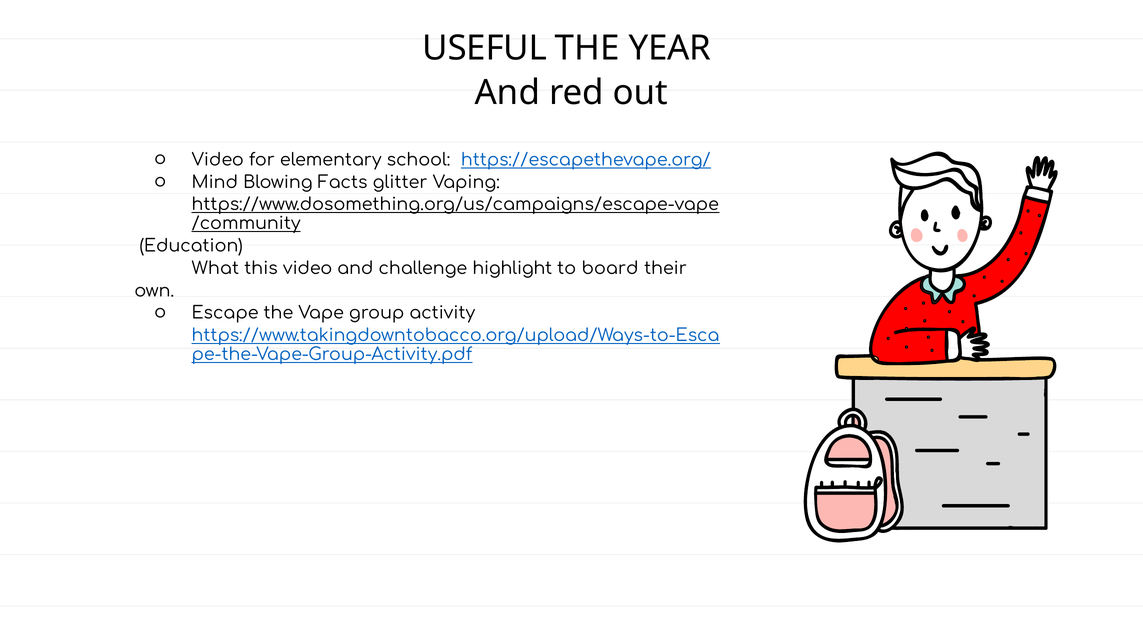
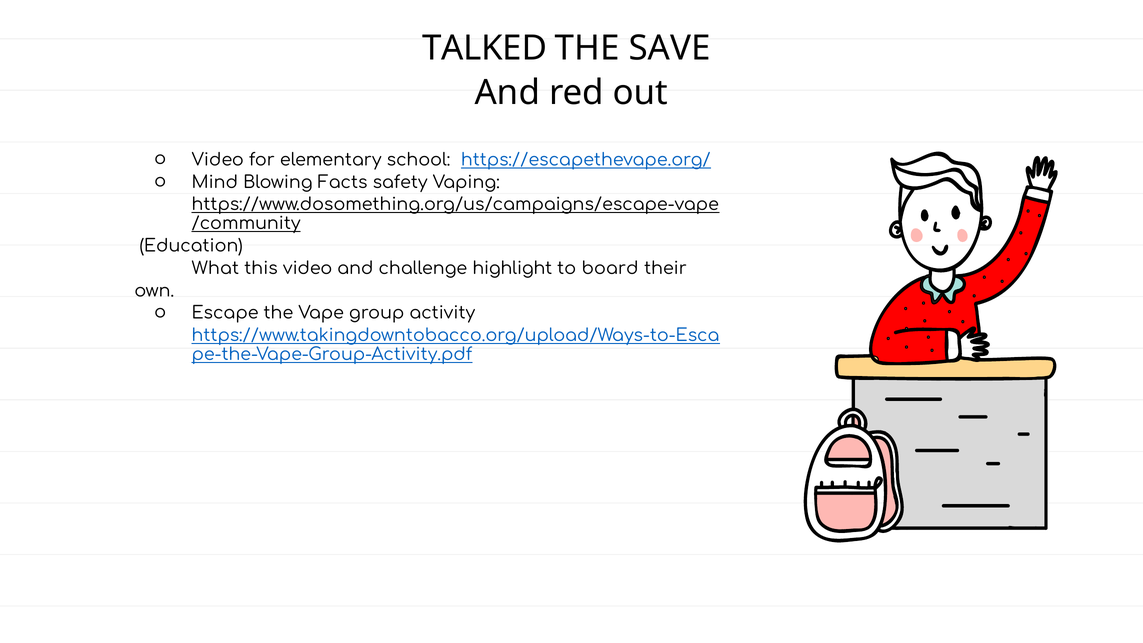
USEFUL: USEFUL -> TALKED
YEAR: YEAR -> SAVE
glitter: glitter -> safety
